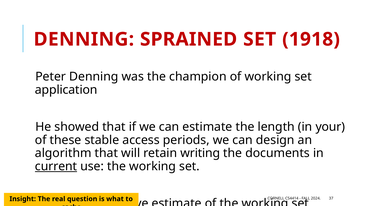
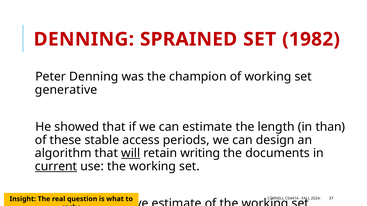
1918: 1918 -> 1982
application: application -> generative
your: your -> than
will underline: none -> present
